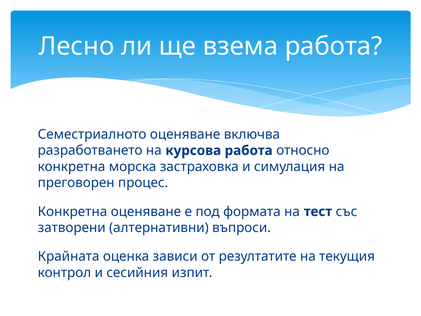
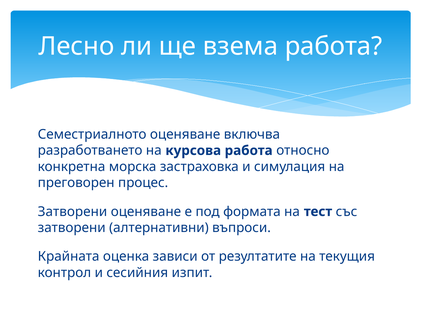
Конкретна at (72, 211): Конкретна -> Затворени
